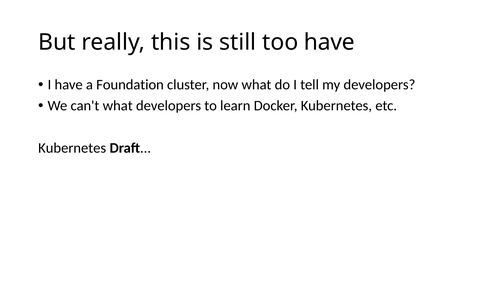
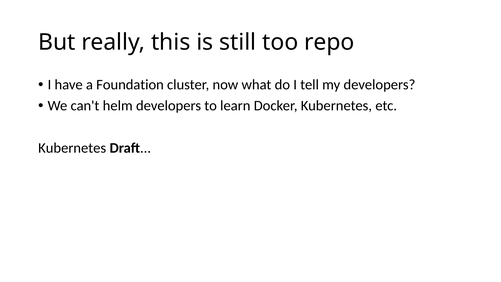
too have: have -> repo
can't what: what -> helm
